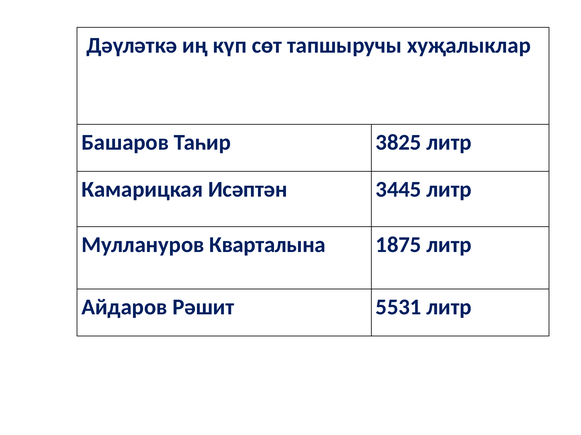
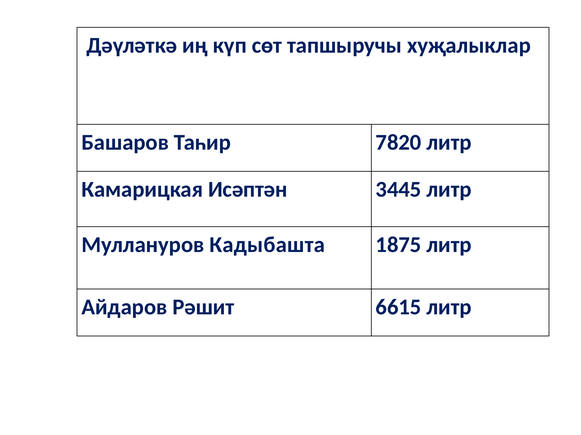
3825: 3825 -> 7820
Кварталына: Кварталына -> Кадыбашта
5531: 5531 -> 6615
